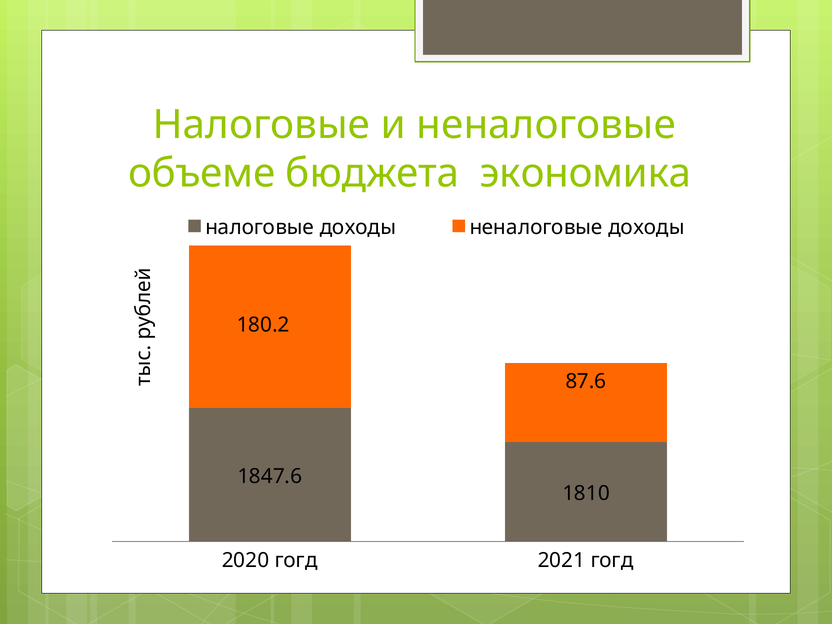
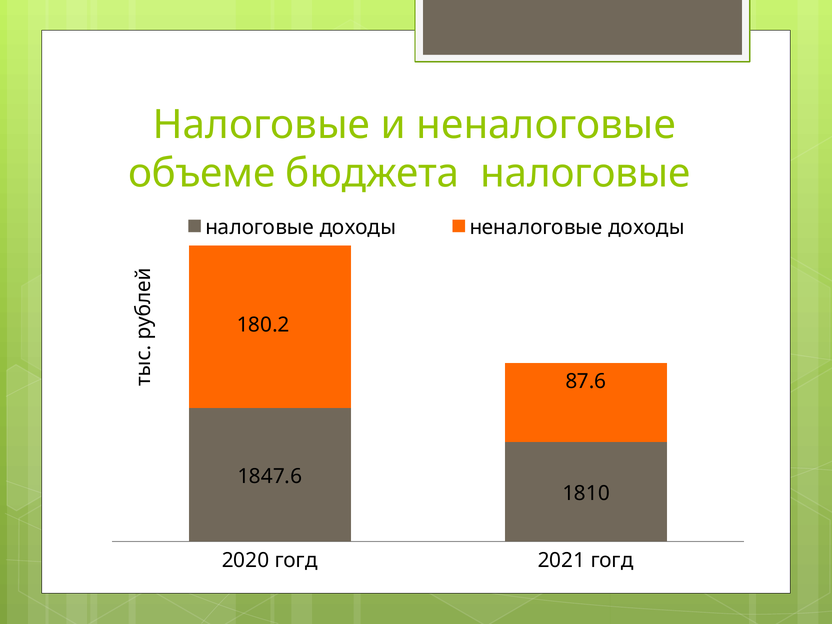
бюджета экономика: экономика -> налоговые
